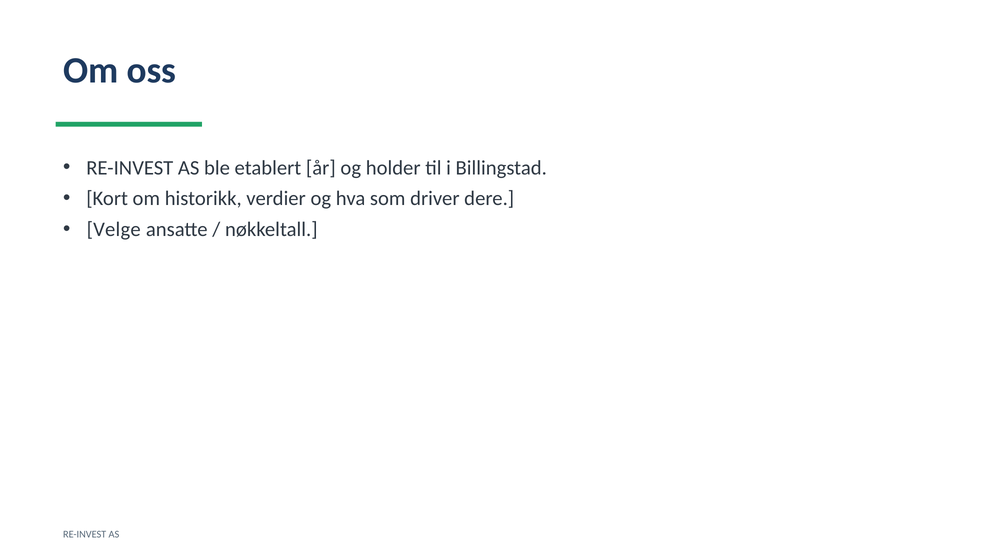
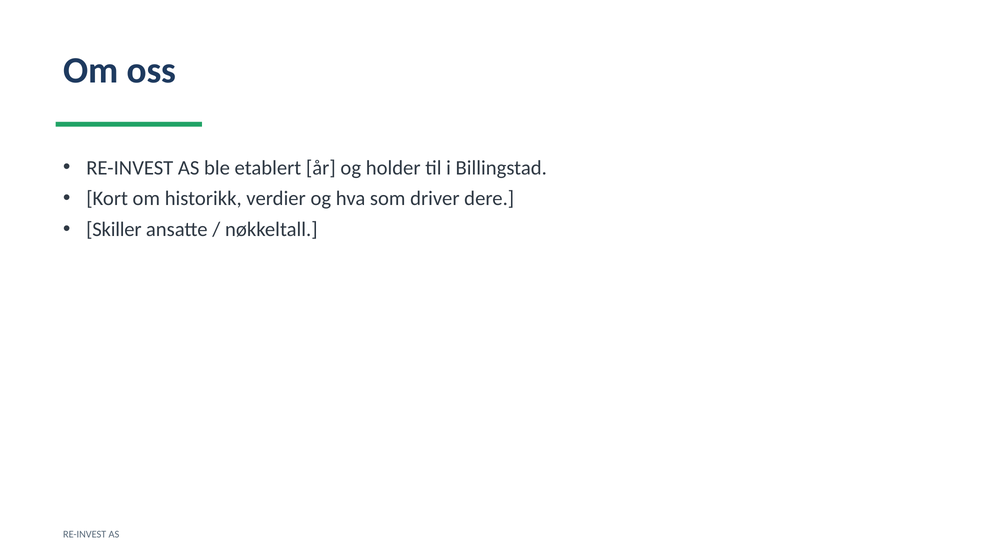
Velge: Velge -> Skiller
